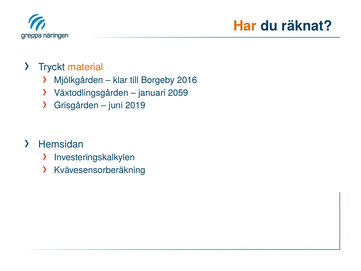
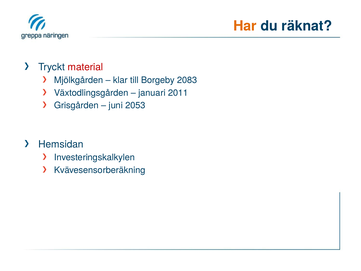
material colour: orange -> red
2016: 2016 -> 2083
2059: 2059 -> 2011
2019: 2019 -> 2053
